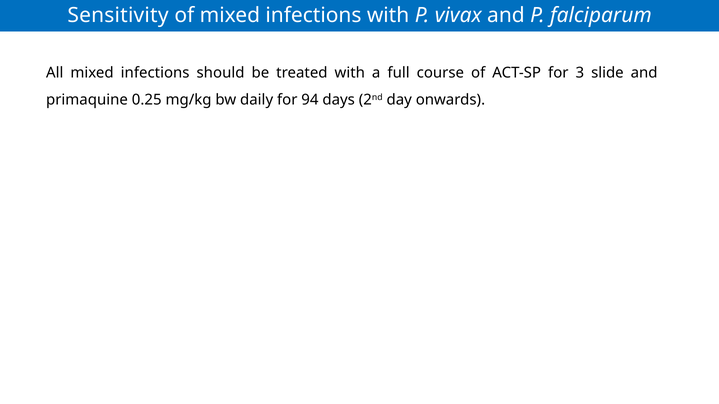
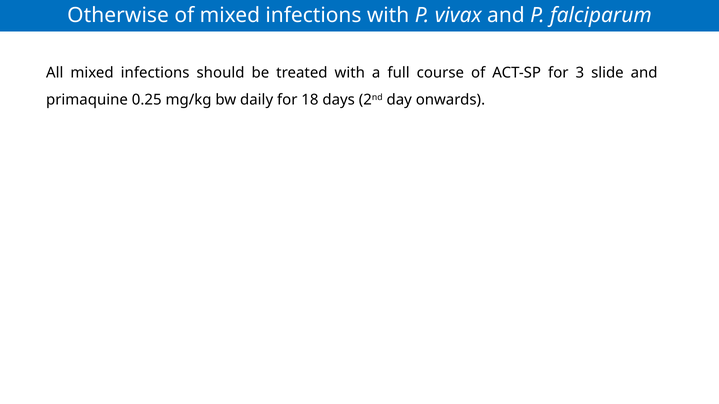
Sensitivity: Sensitivity -> Otherwise
94: 94 -> 18
